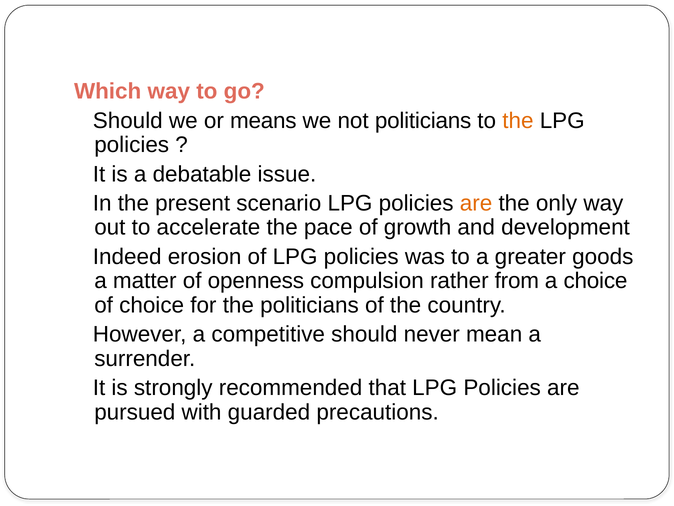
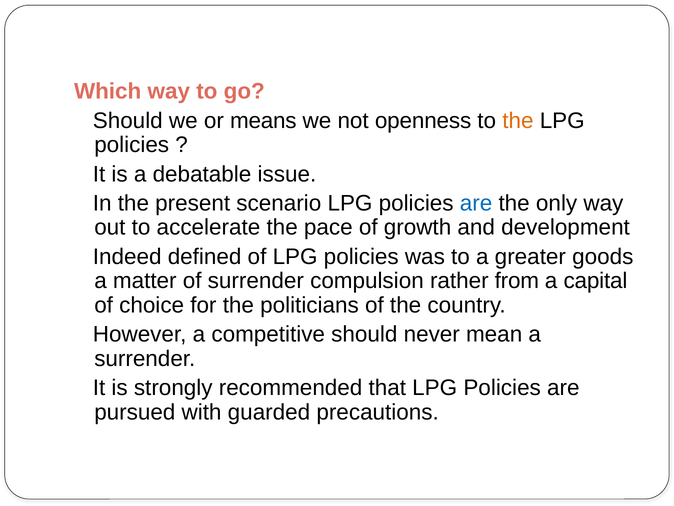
not politicians: politicians -> openness
are at (476, 203) colour: orange -> blue
erosion: erosion -> defined
of openness: openness -> surrender
a choice: choice -> capital
